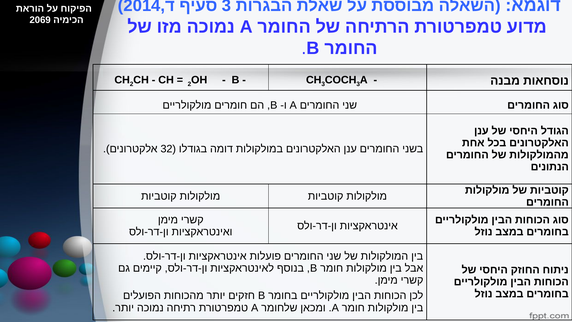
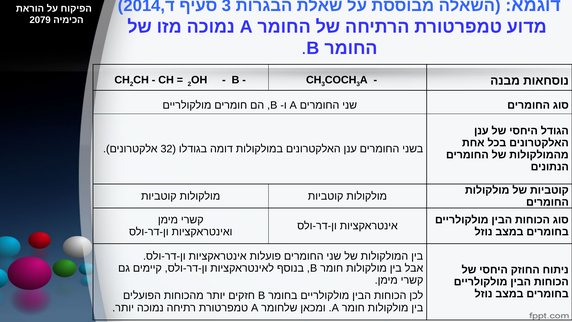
2069: 2069 -> 2079
